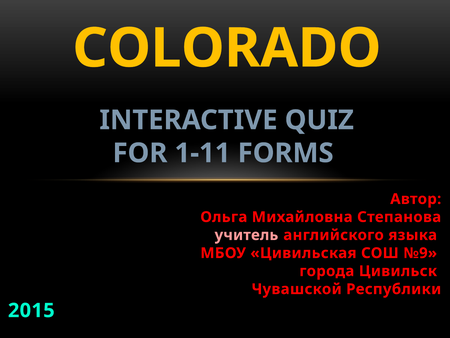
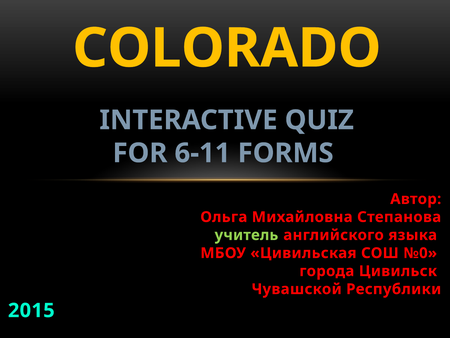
1-11: 1-11 -> 6-11
учитель colour: pink -> light green
№9: №9 -> №0
